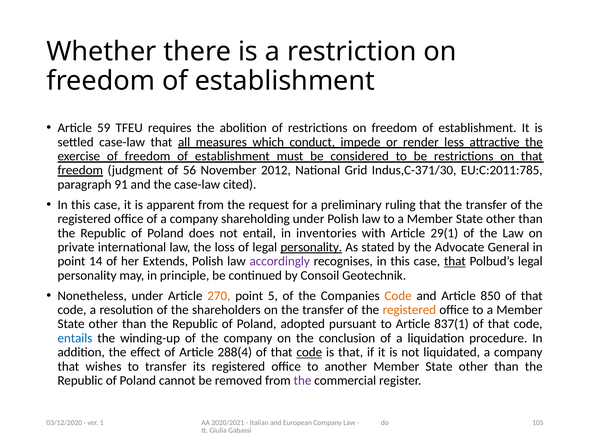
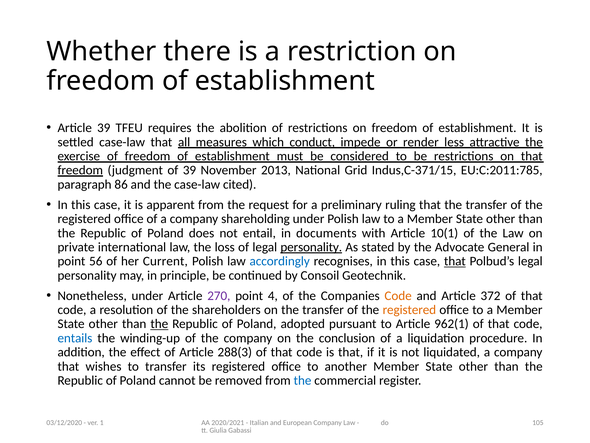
Article 59: 59 -> 39
of 56: 56 -> 39
2012: 2012 -> 2013
Indus,C-371/30: Indus,C-371/30 -> Indus,C-371/15
91: 91 -> 86
inventories: inventories -> documents
29(1: 29(1 -> 10(1
14: 14 -> 56
Extends: Extends -> Current
accordingly colour: purple -> blue
270 colour: orange -> purple
5: 5 -> 4
850: 850 -> 372
the at (159, 324) underline: none -> present
837(1: 837(1 -> 962(1
288(4: 288(4 -> 288(3
code at (309, 352) underline: present -> none
the at (303, 380) colour: purple -> blue
